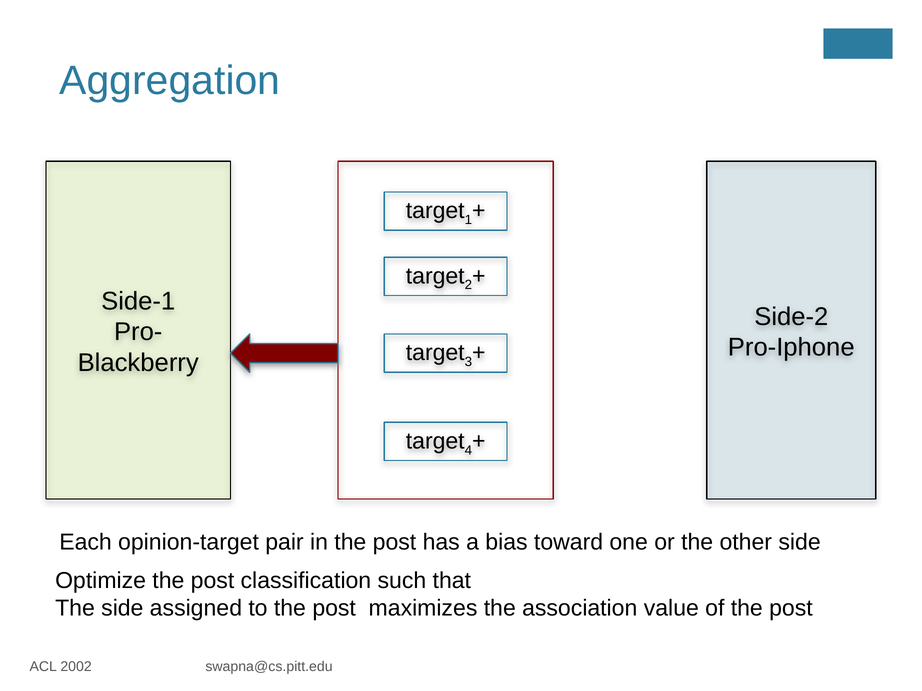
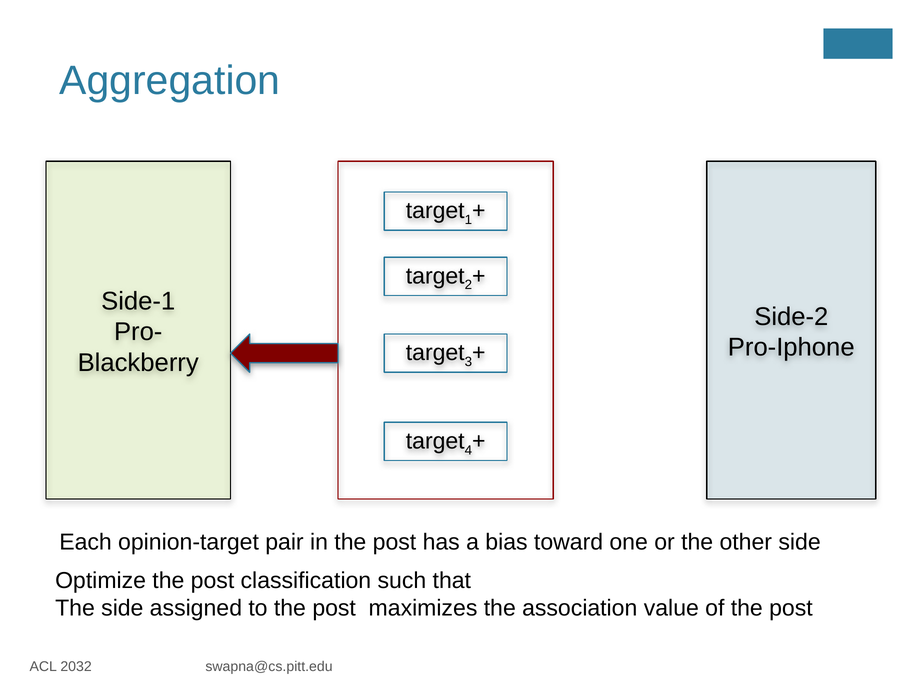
2002: 2002 -> 2032
